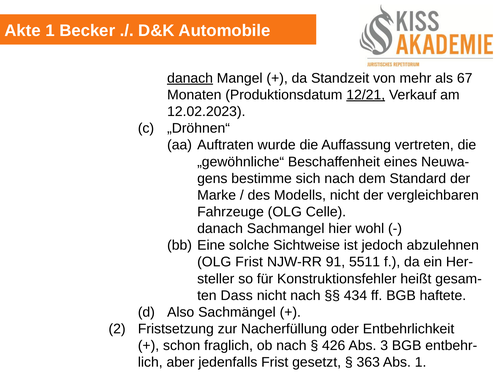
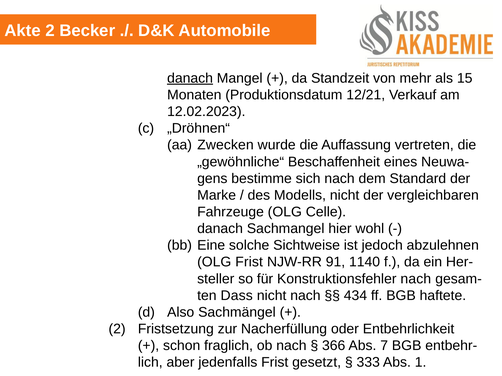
Akte 1: 1 -> 2
67: 67 -> 15
12/21 underline: present -> none
Auftraten: Auftraten -> Zwecken
5511: 5511 -> 1140
Konstruktionsfehler heißt: heißt -> nach
426: 426 -> 366
3: 3 -> 7
363: 363 -> 333
